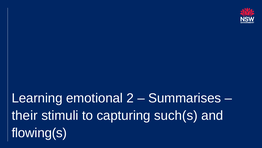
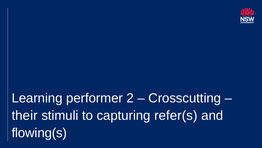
emotional: emotional -> performer
Summarises: Summarises -> Crosscutting
such(s: such(s -> refer(s
